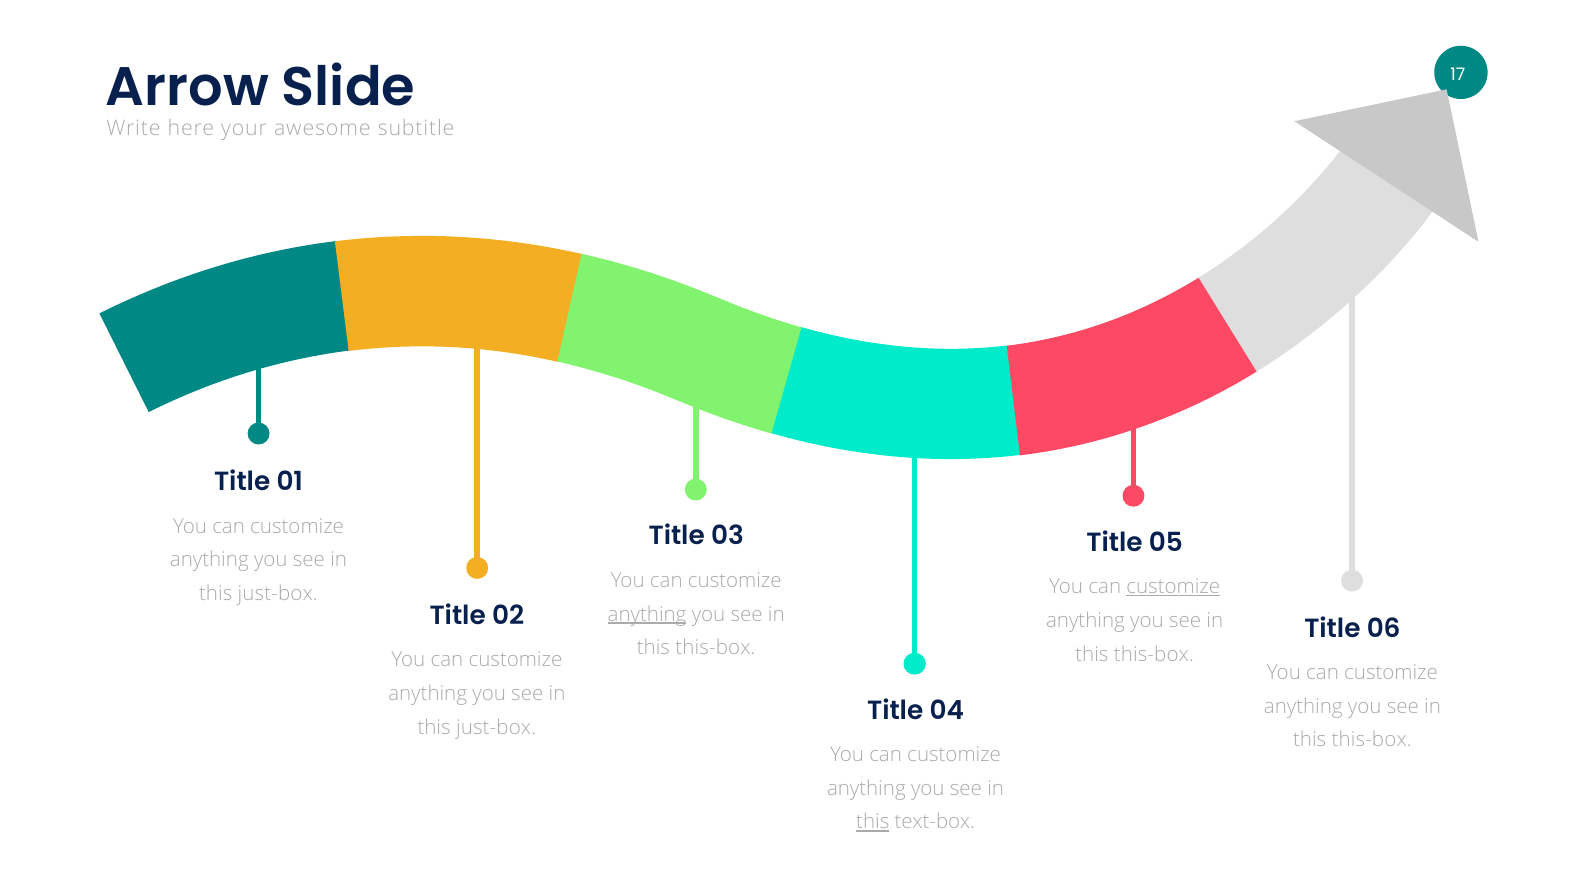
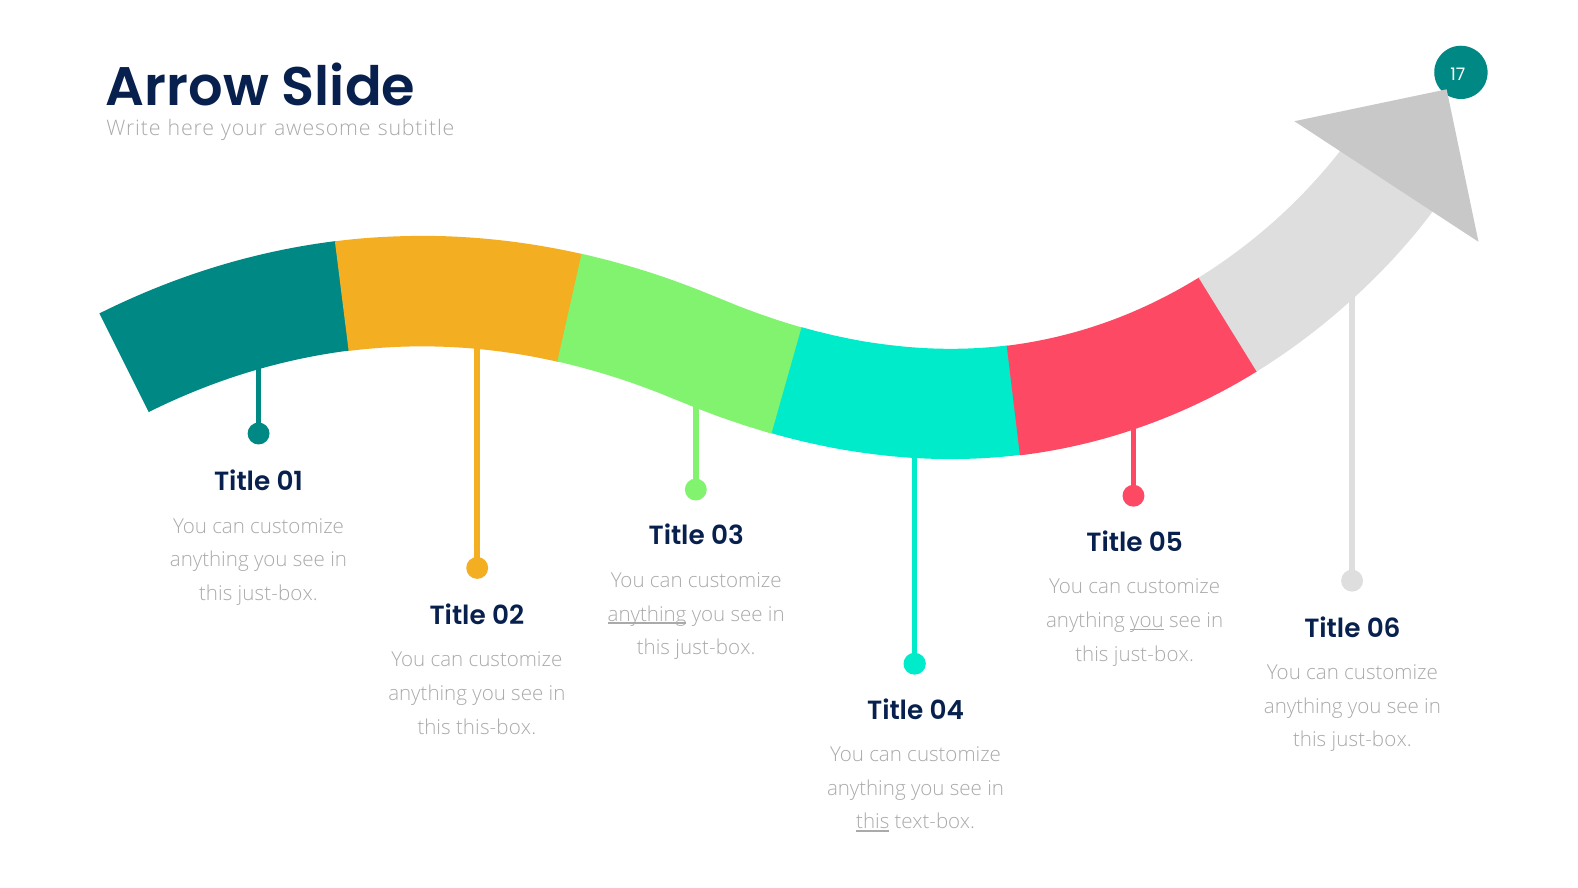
customize at (1173, 587) underline: present -> none
you at (1147, 621) underline: none -> present
this-box at (715, 648): this-box -> just-box
this-box at (1154, 654): this-box -> just-box
just-box at (496, 727): just-box -> this-box
this-box at (1372, 740): this-box -> just-box
